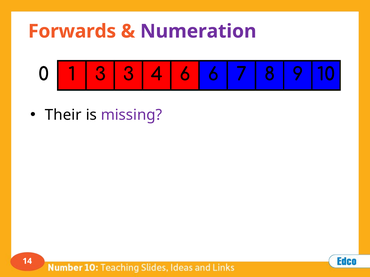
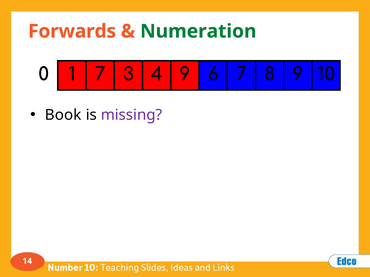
Numeration colour: purple -> green
1 3: 3 -> 7
4 6: 6 -> 9
Their: Their -> Book
